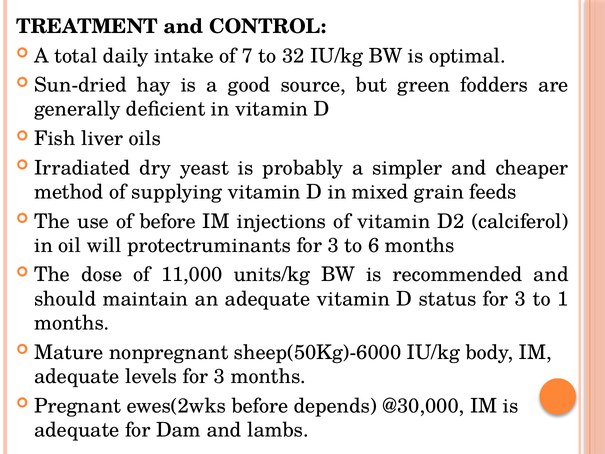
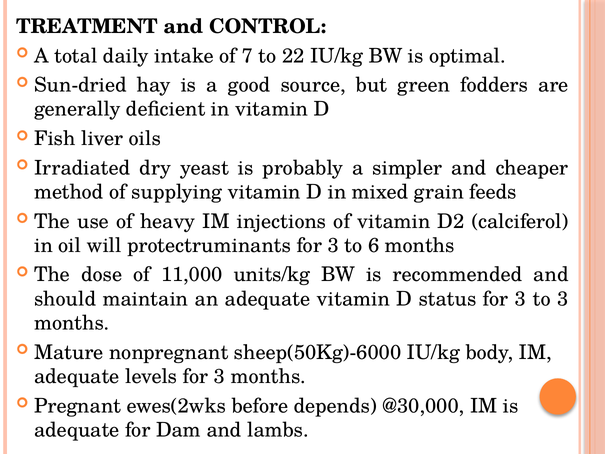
32: 32 -> 22
of before: before -> heavy
to 1: 1 -> 3
